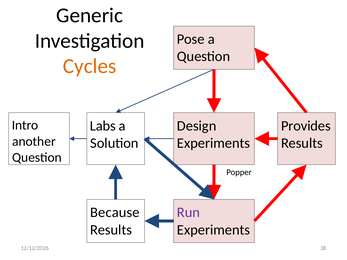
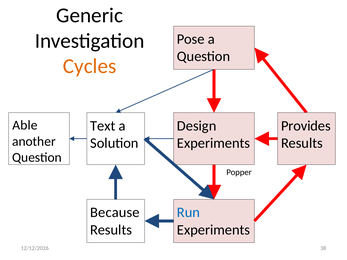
Intro: Intro -> Able
Labs: Labs -> Text
Run colour: purple -> blue
